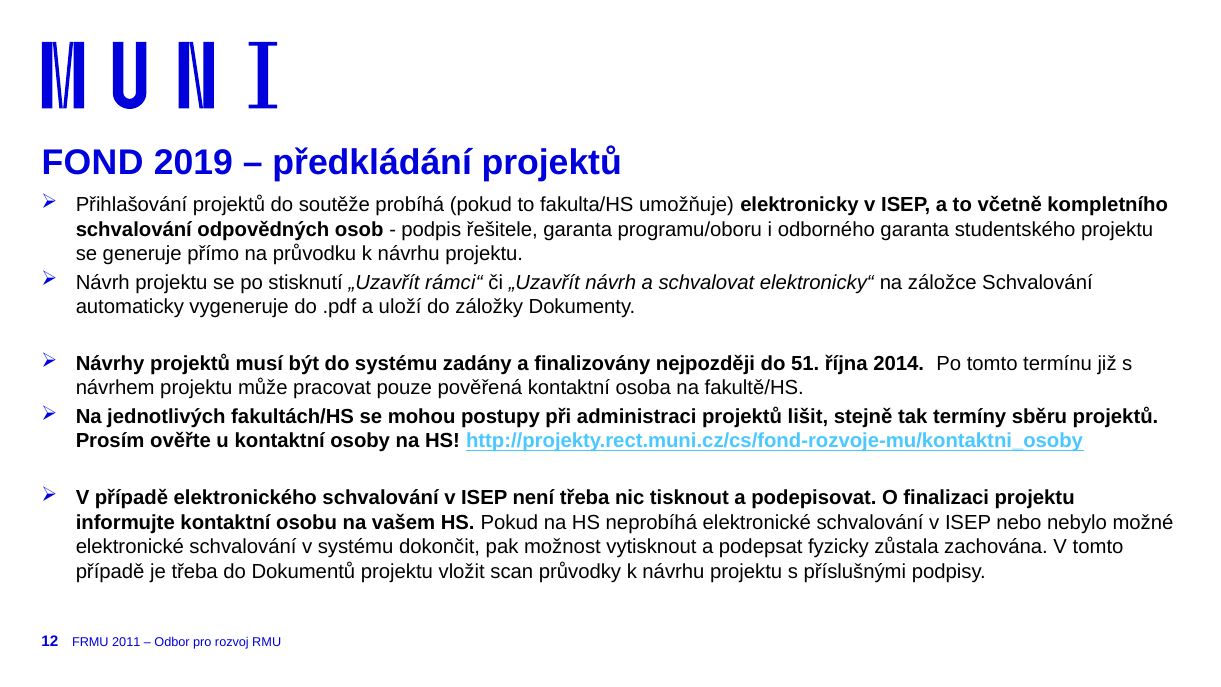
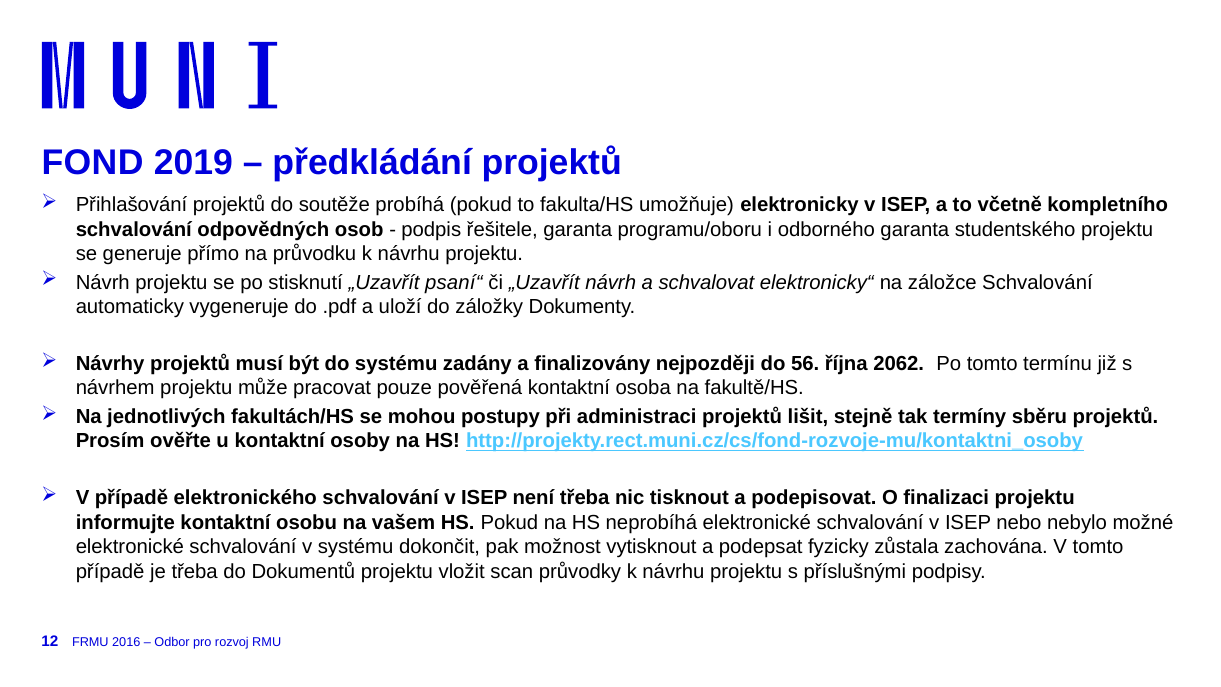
rámci“: rámci“ -> psaní“
51: 51 -> 56
2014: 2014 -> 2062
2011: 2011 -> 2016
